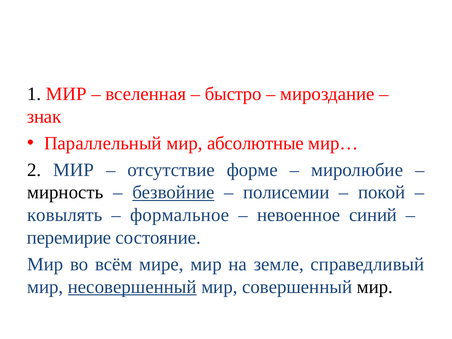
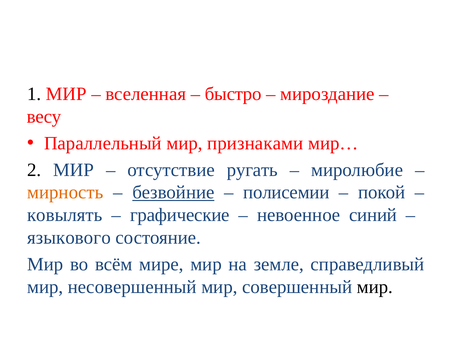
знак: знак -> весу
абсолютные: абсолютные -> признаками
форме: форме -> ругать
мирность colour: black -> orange
формальное: формальное -> графические
перемирие: перемирие -> языкового
несовершенный underline: present -> none
